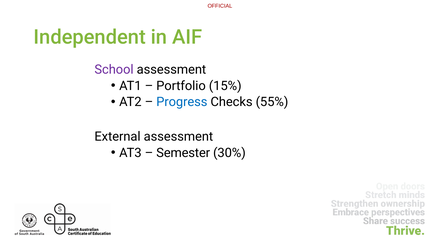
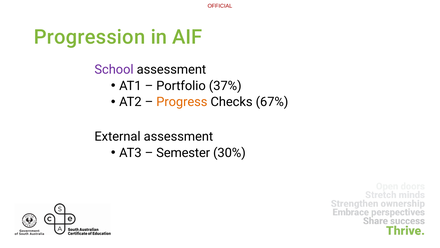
Independent: Independent -> Progression
15%: 15% -> 37%
Progress colour: blue -> orange
55%: 55% -> 67%
